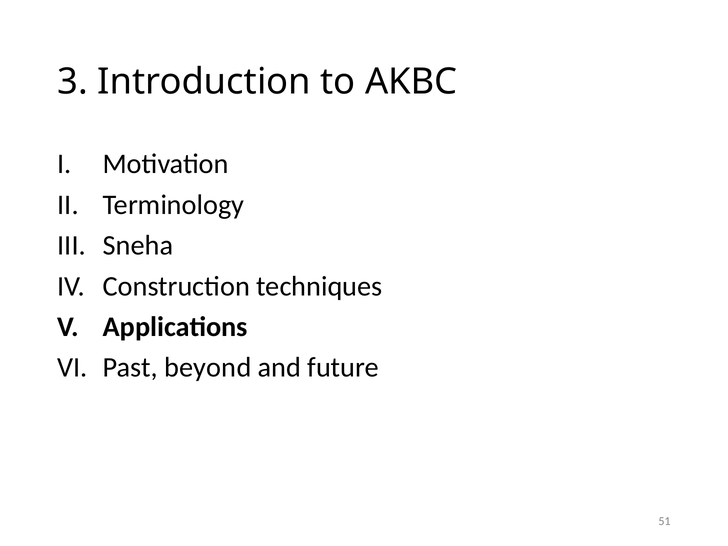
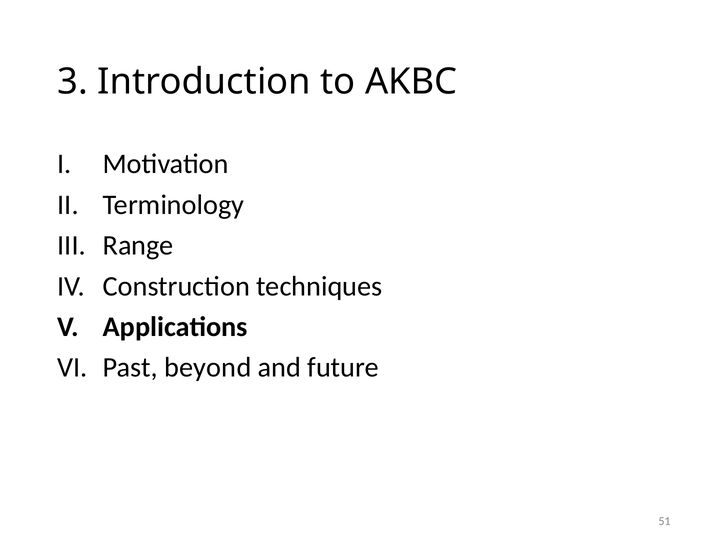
Sneha: Sneha -> Range
